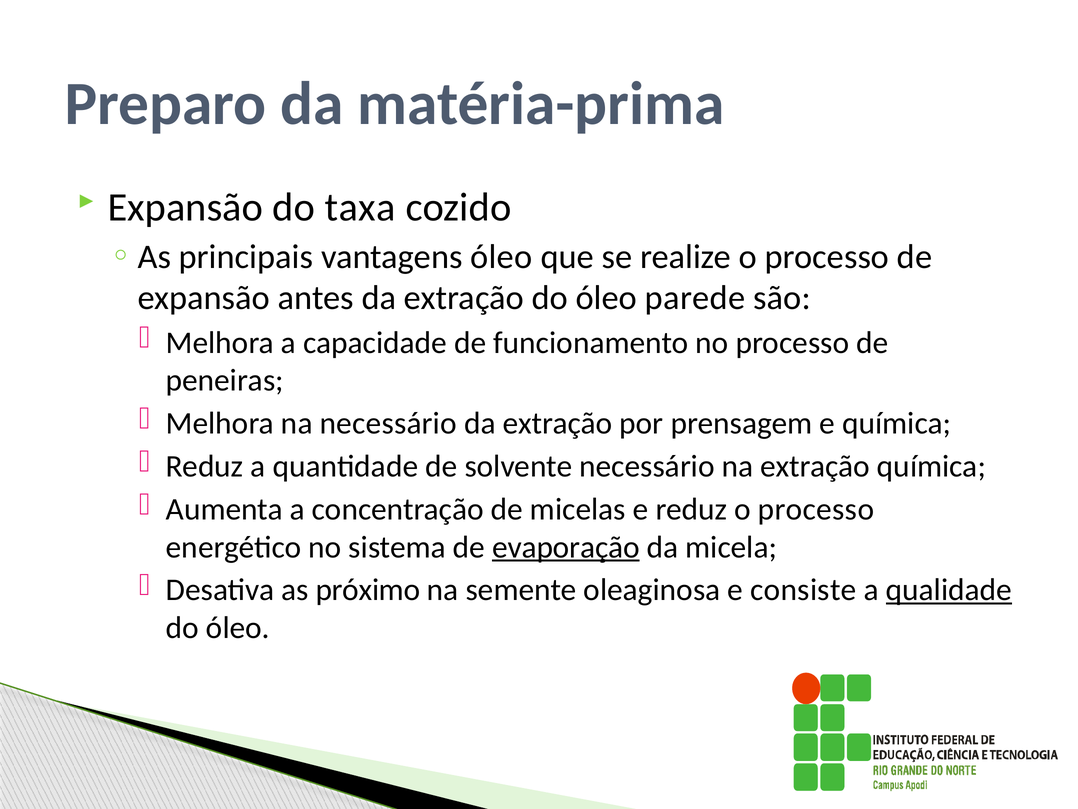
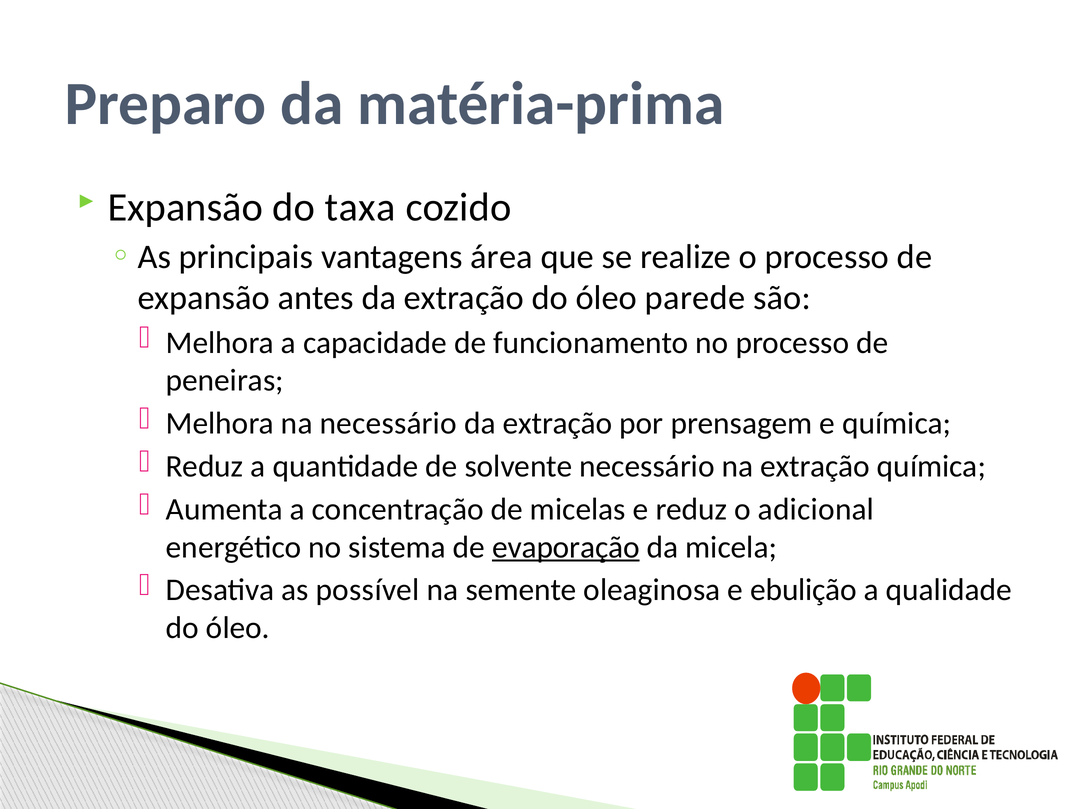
vantagens óleo: óleo -> área
reduz o processo: processo -> adicional
próximo: próximo -> possível
consiste: consiste -> ebulição
qualidade underline: present -> none
